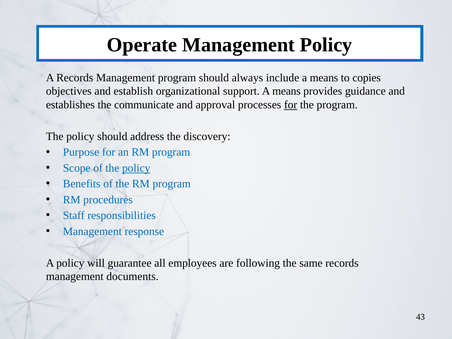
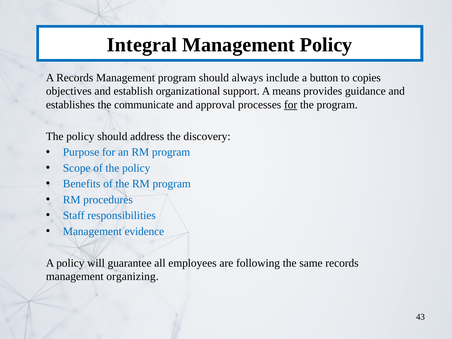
Operate: Operate -> Integral
include a means: means -> button
policy at (136, 168) underline: present -> none
response: response -> evidence
documents: documents -> organizing
